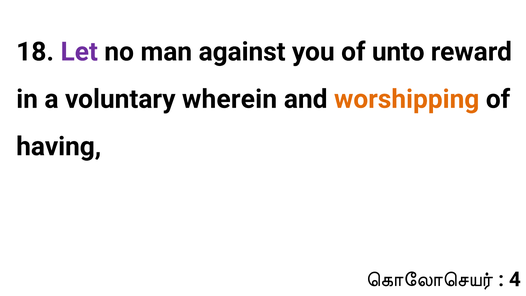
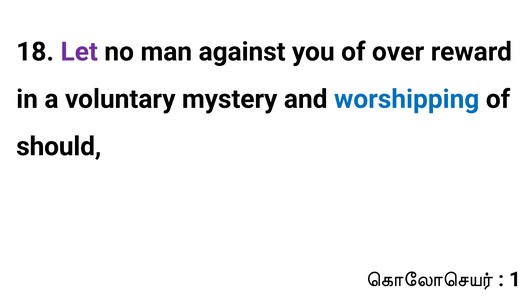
unto: unto -> over
wherein: wherein -> mystery
worshipping colour: orange -> blue
having: having -> should
4: 4 -> 1
